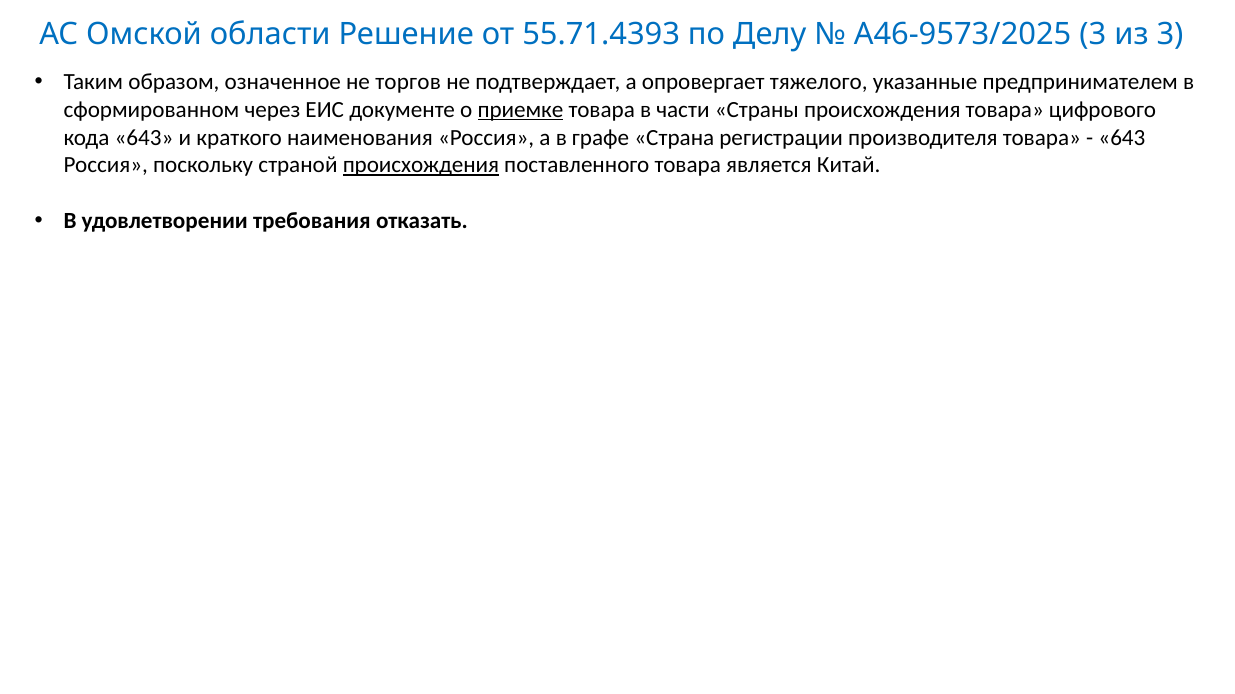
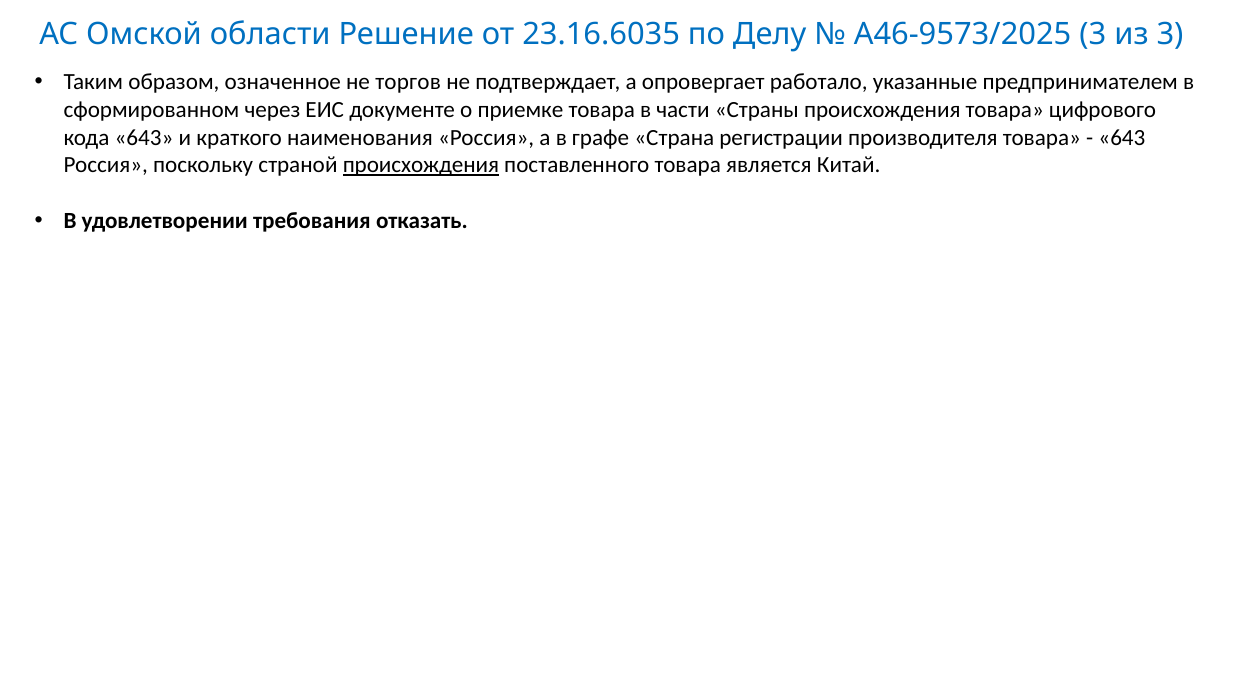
55.71.4393: 55.71.4393 -> 23.16.6035
тяжелого: тяжелого -> работало
приемке underline: present -> none
